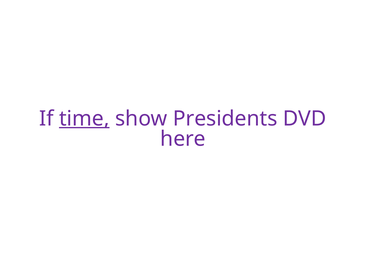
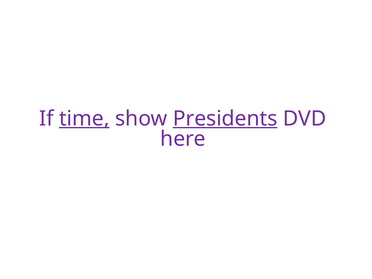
Presidents underline: none -> present
